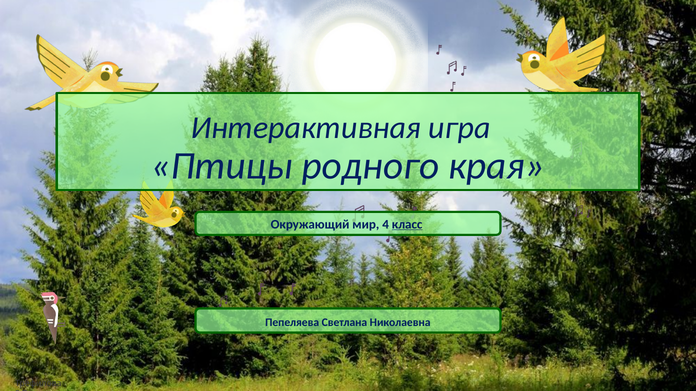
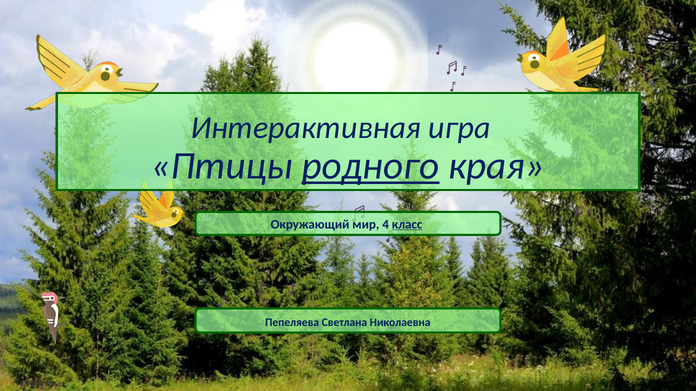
родного underline: none -> present
